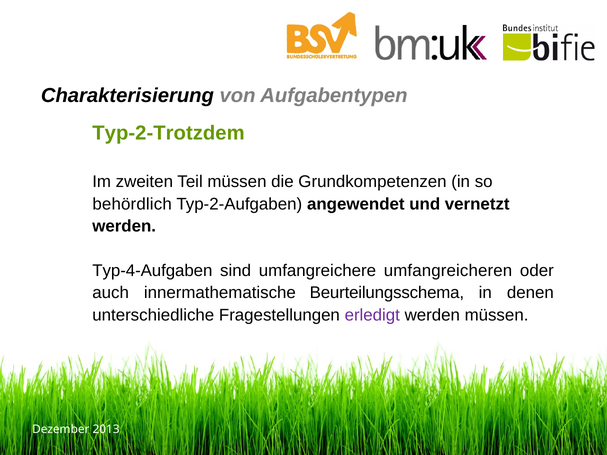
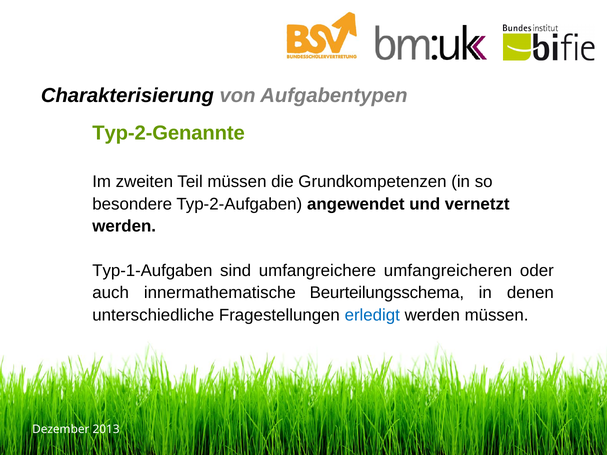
Typ-2-Trotzdem: Typ-2-Trotzdem -> Typ-2-Genannte
behördlich: behördlich -> besondere
Typ-4-Aufgaben: Typ-4-Aufgaben -> Typ-1-Aufgaben
erledigt colour: purple -> blue
